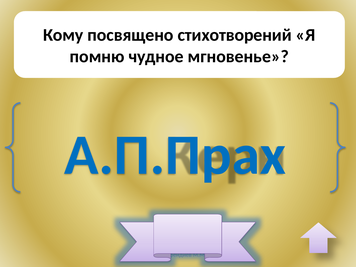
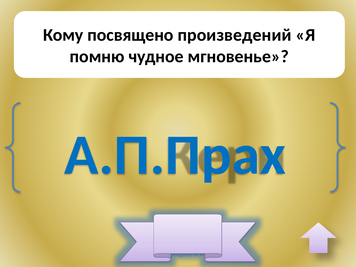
стихотворений: стихотворений -> произведений
